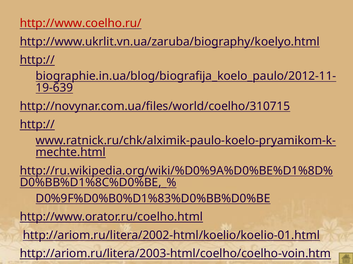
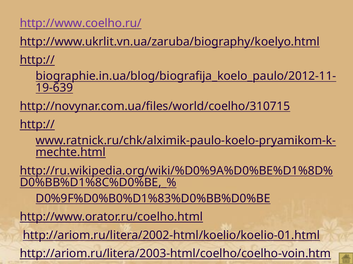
http://www.coelho.ru/ colour: red -> purple
